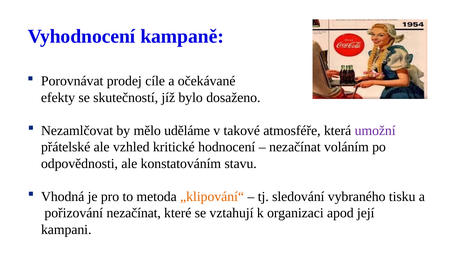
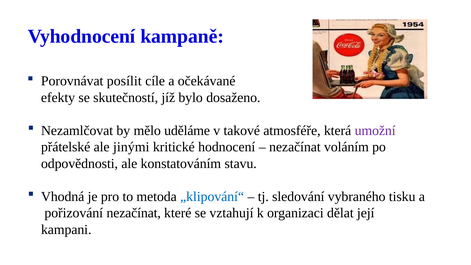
prodej: prodej -> posílit
vzhled: vzhled -> jinými
„klipování“ colour: orange -> blue
apod: apod -> dělat
